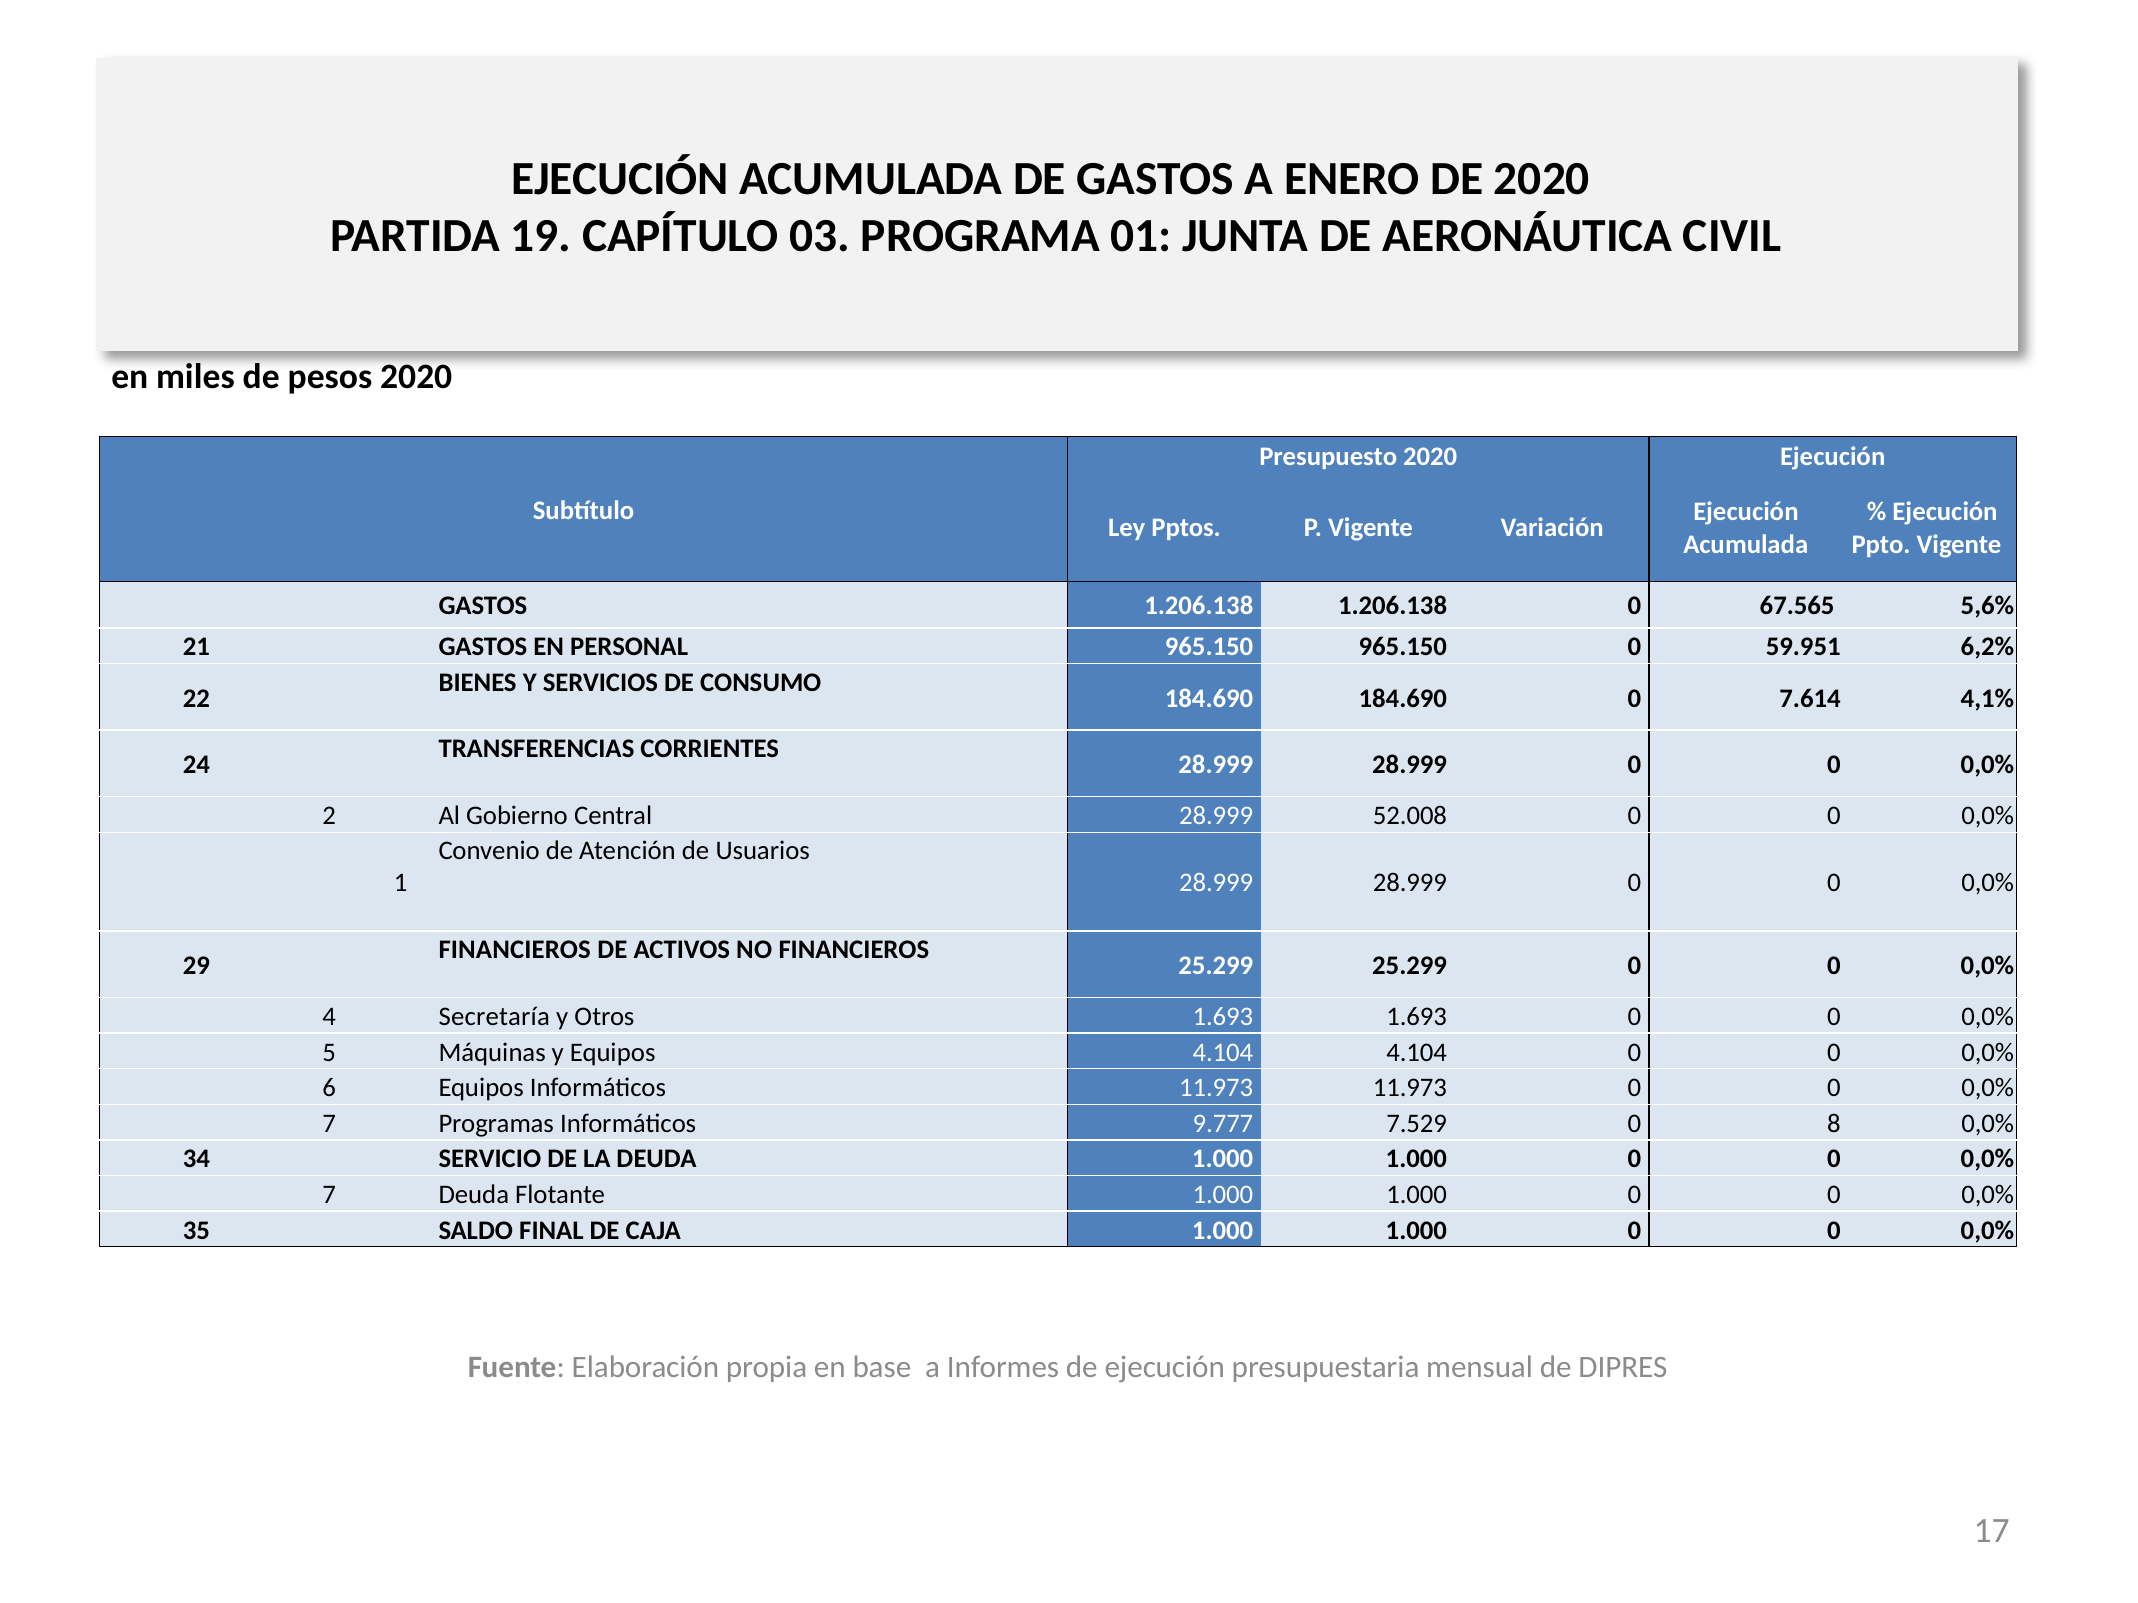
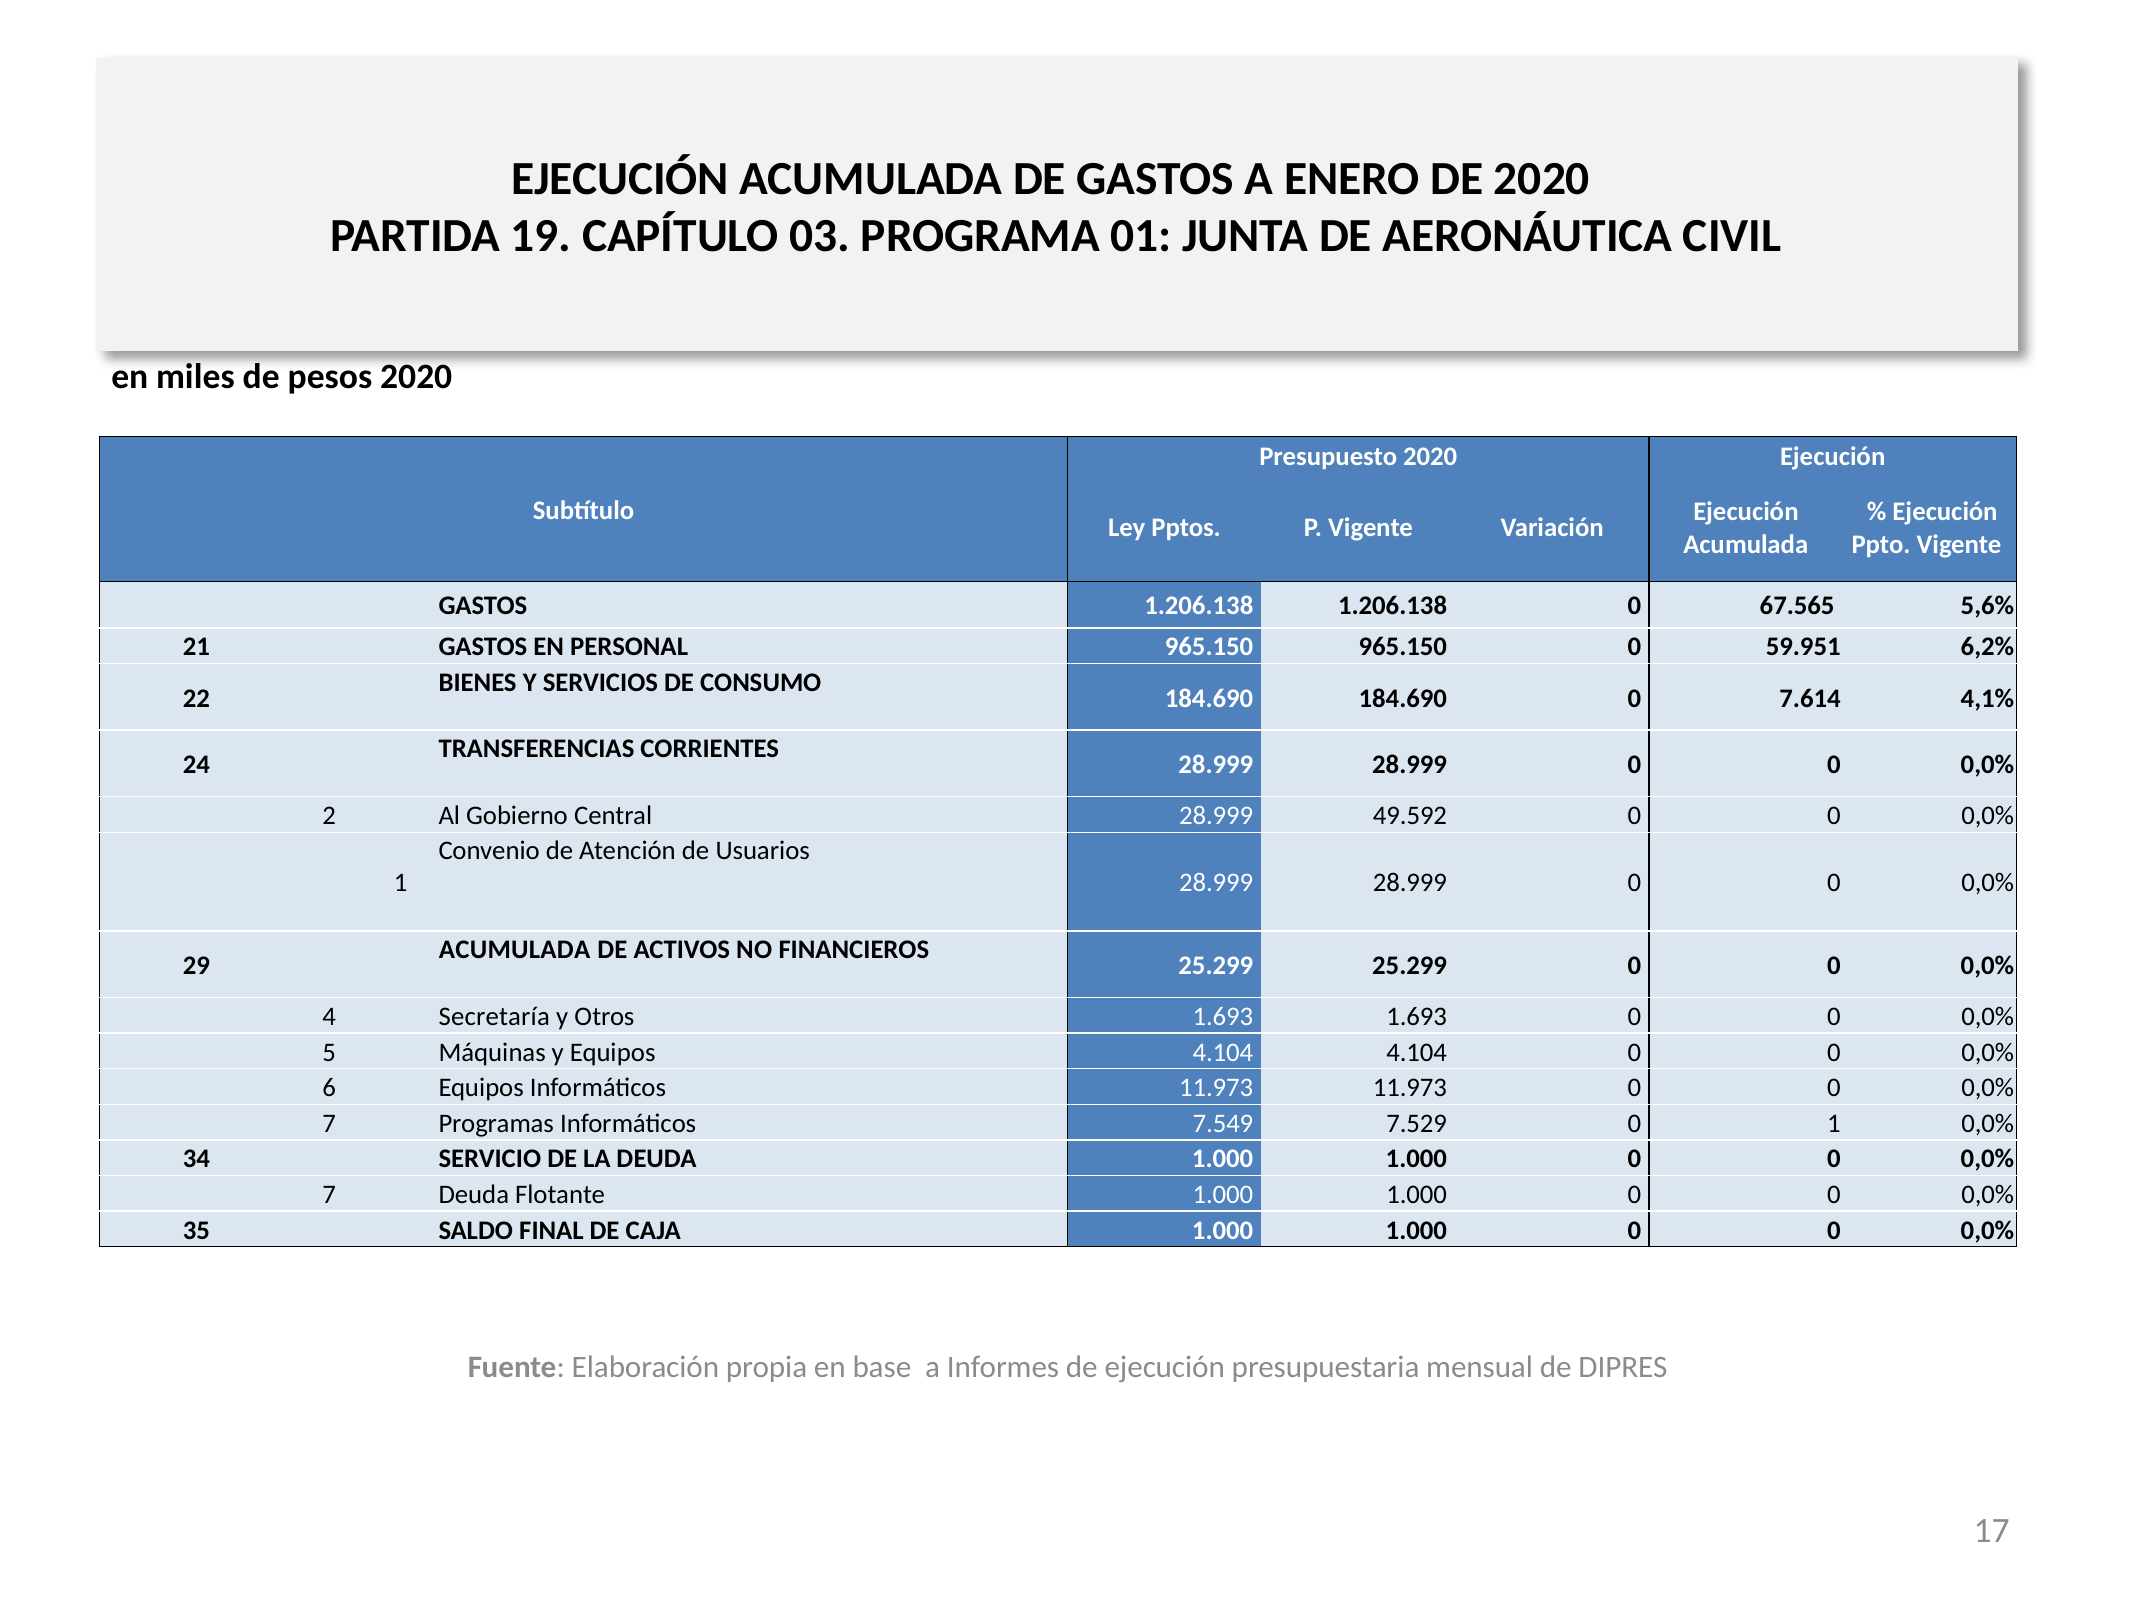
52.008: 52.008 -> 49.592
FINANCIEROS at (515, 950): FINANCIEROS -> ACUMULADA
9.777: 9.777 -> 7.549
0 8: 8 -> 1
